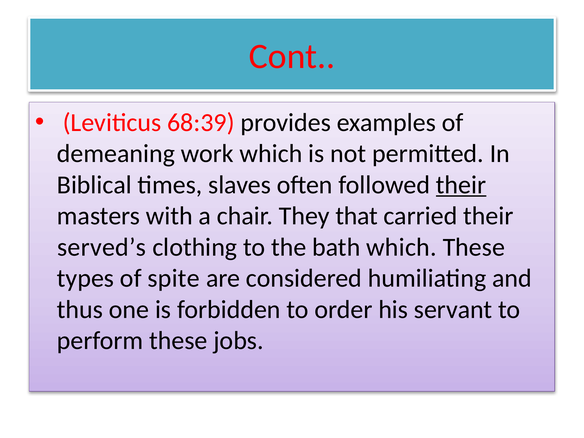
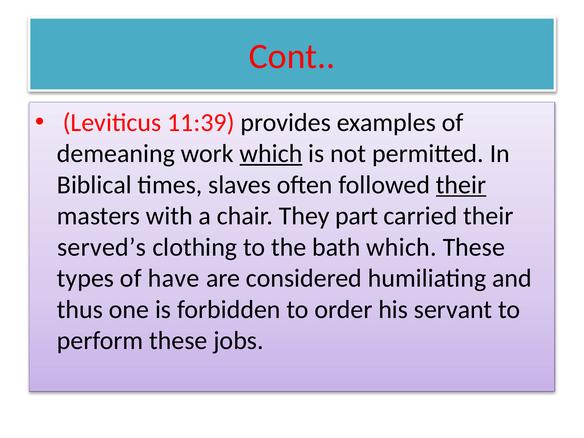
68:39: 68:39 -> 11:39
which at (271, 154) underline: none -> present
that: that -> part
spite: spite -> have
